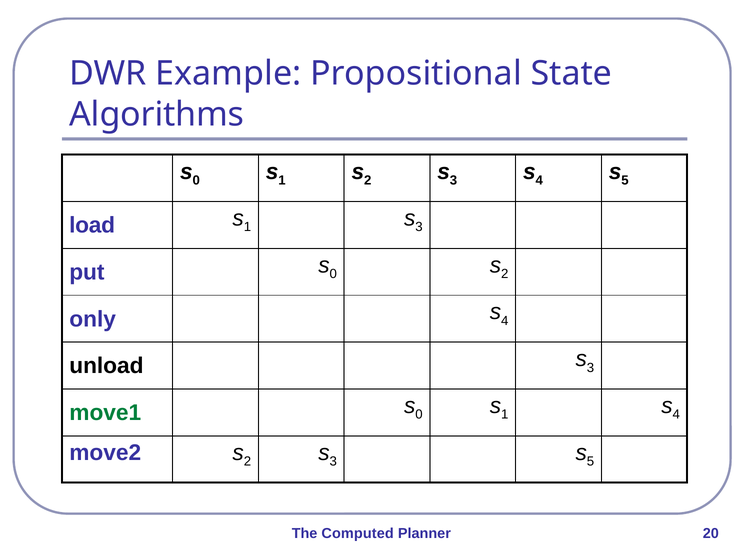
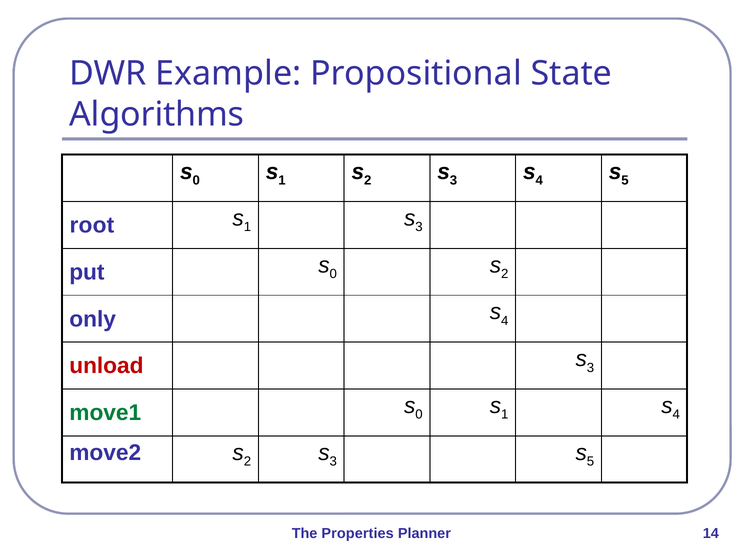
load: load -> root
unload colour: black -> red
Computed: Computed -> Properties
20: 20 -> 14
